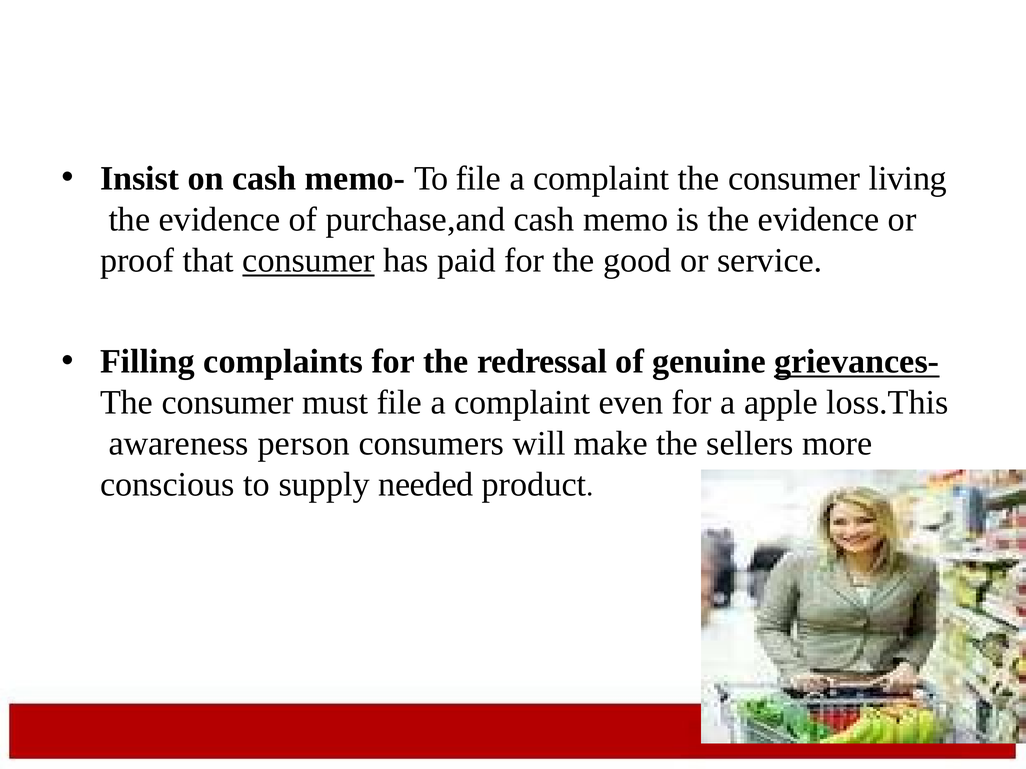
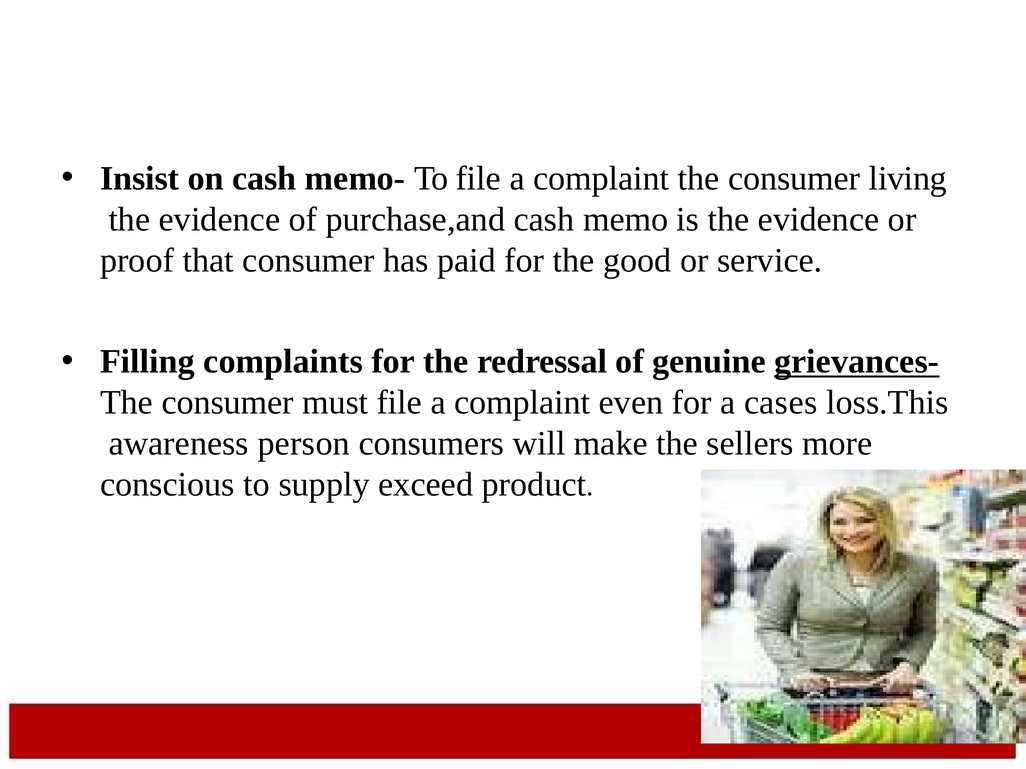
consumer at (309, 261) underline: present -> none
apple: apple -> cases
needed: needed -> exceed
